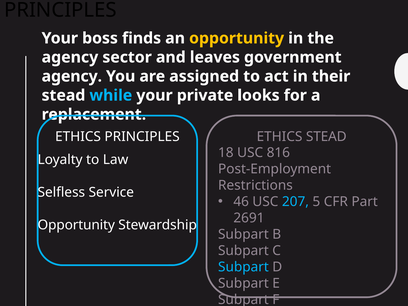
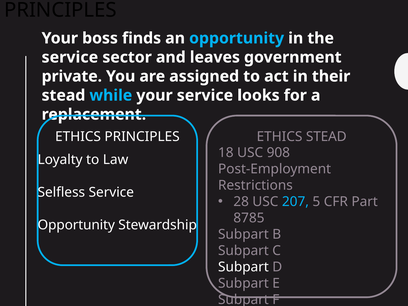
opportunity at (237, 38) colour: yellow -> light blue
agency at (70, 57): agency -> service
agency at (72, 76): agency -> private
your private: private -> service
816: 816 -> 908
46: 46 -> 28
2691: 2691 -> 8785
Subpart at (243, 267) colour: light blue -> white
